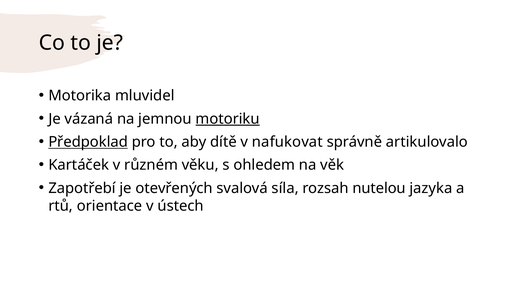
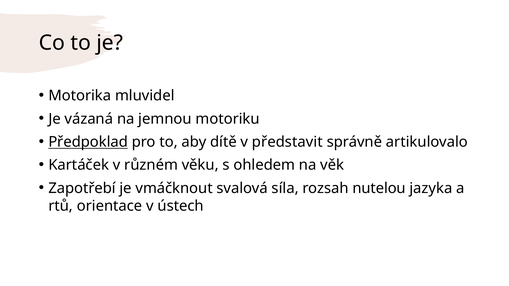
motoriku underline: present -> none
nafukovat: nafukovat -> představit
otevřených: otevřených -> vmáčknout
